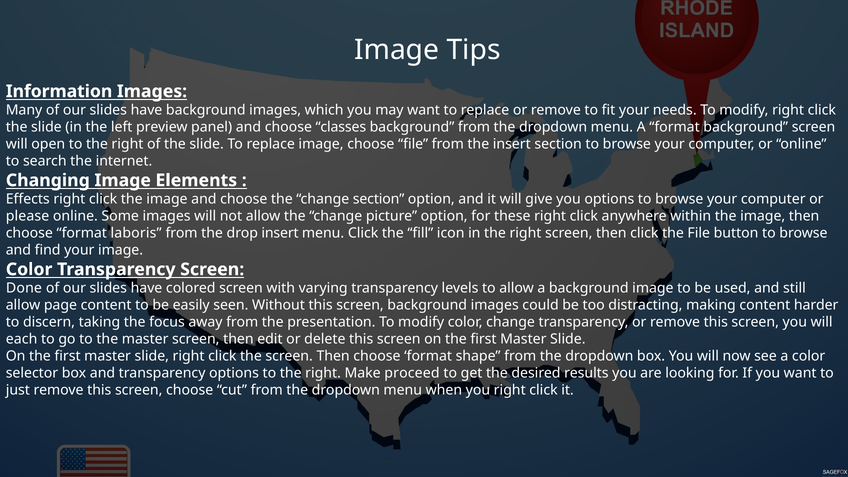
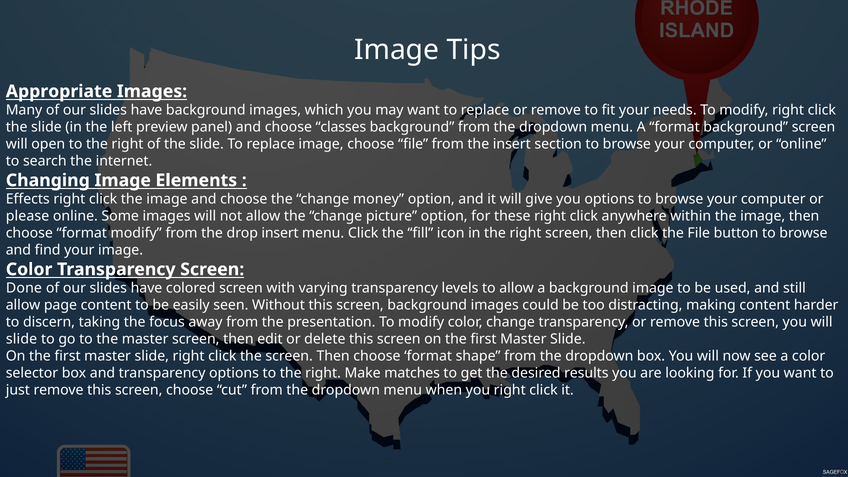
Information: Information -> Appropriate
change section: section -> money
format laboris: laboris -> modify
each at (22, 339): each -> slide
proceed: proceed -> matches
